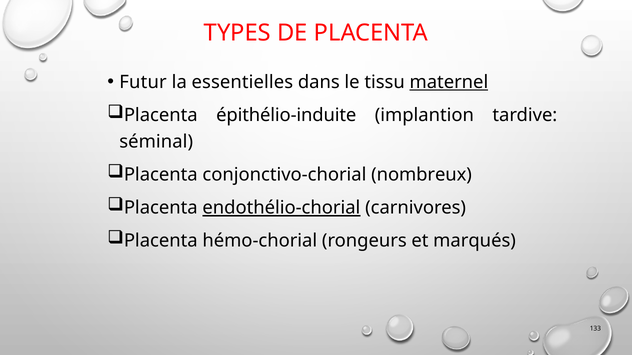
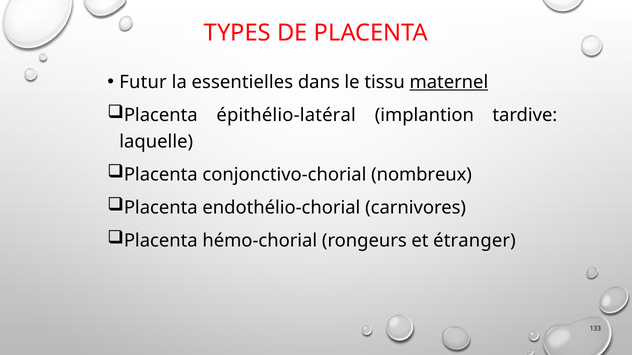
épithélio-induite: épithélio-induite -> épithélio-latéral
séminal: séminal -> laquelle
endothélio-chorial underline: present -> none
marqués: marqués -> étranger
